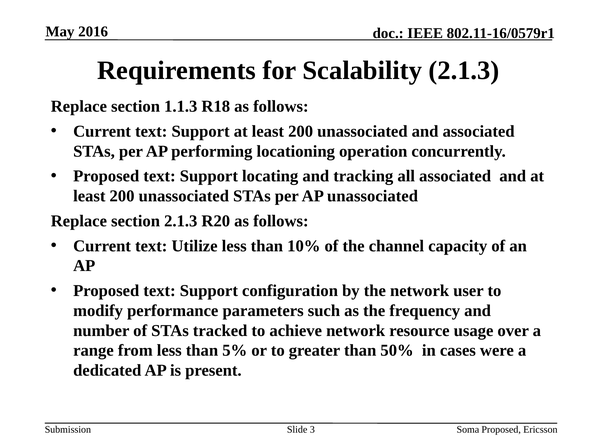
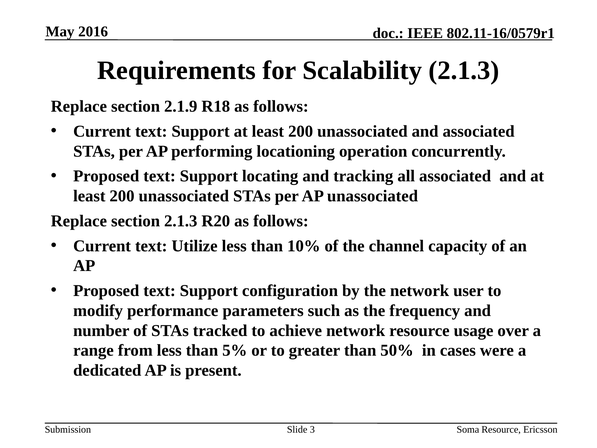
1.1.3: 1.1.3 -> 2.1.9
Soma Proposed: Proposed -> Resource
